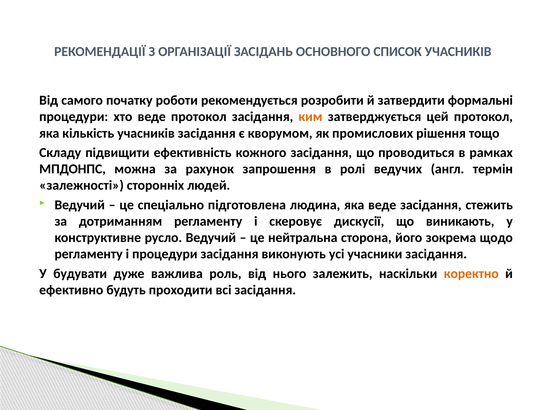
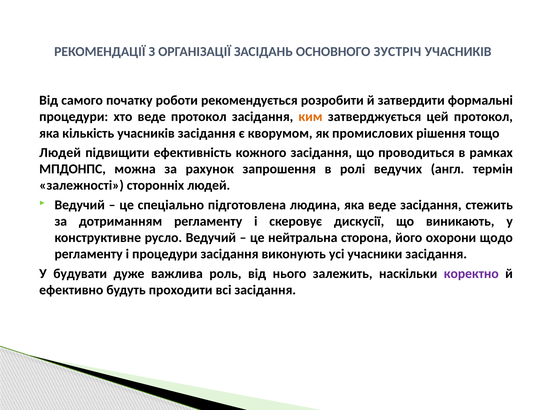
СПИСОК: СПИСОК -> ЗУСТРІЧ
Складу at (60, 152): Складу -> Людей
зокрема: зокрема -> охорони
коректно colour: orange -> purple
